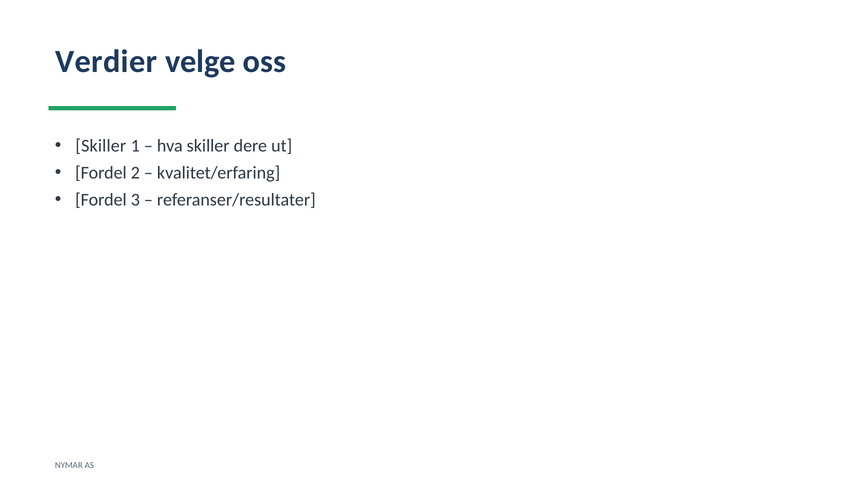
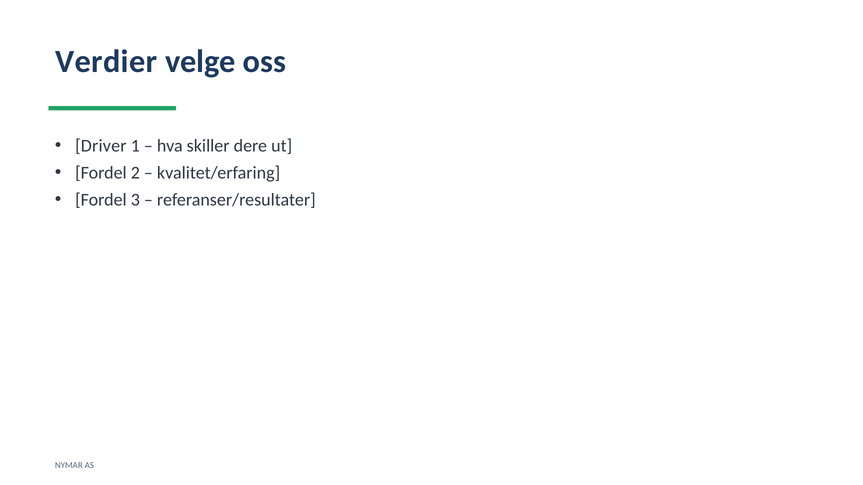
Skiller at (101, 146): Skiller -> Driver
